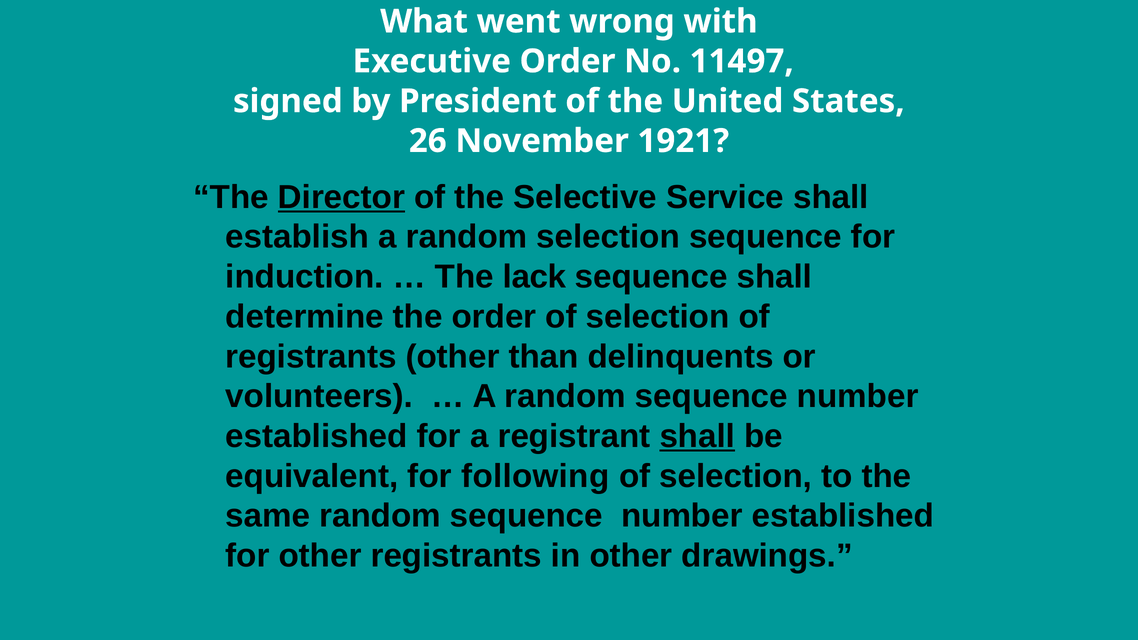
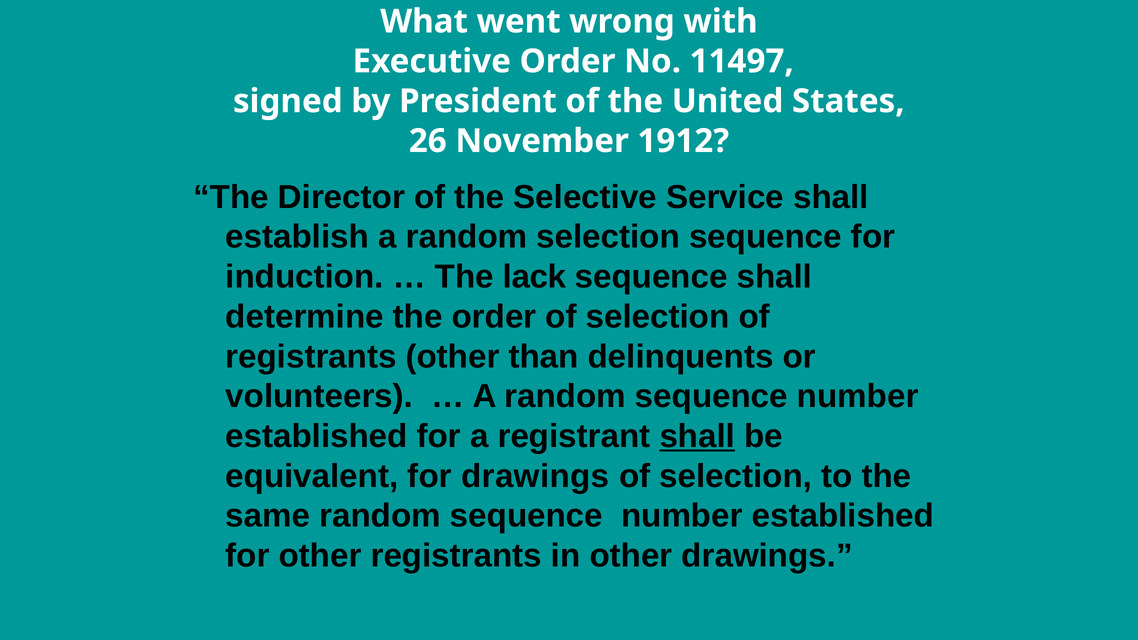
1921: 1921 -> 1912
Director underline: present -> none
for following: following -> drawings
